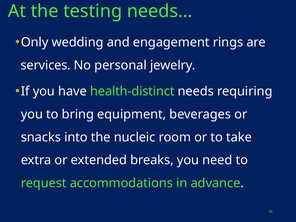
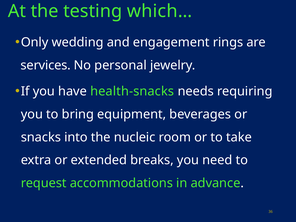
needs…: needs… -> which…
health-distinct: health-distinct -> health-snacks
